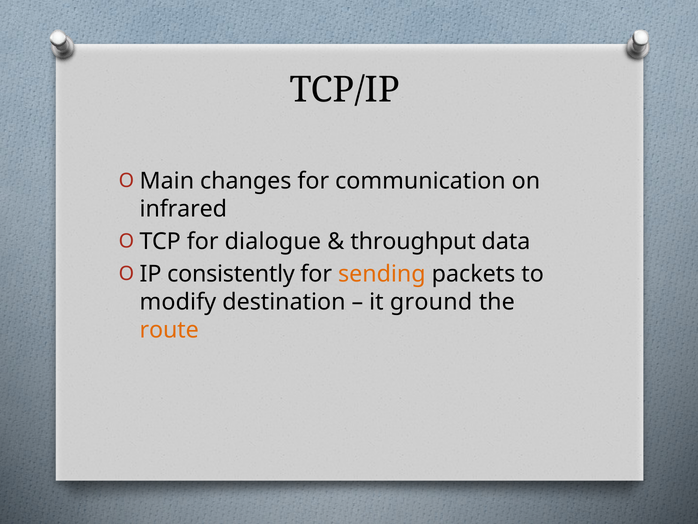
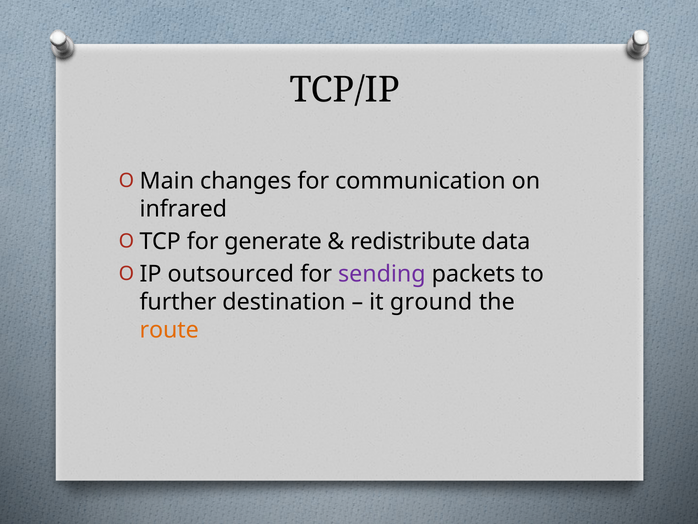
dialogue: dialogue -> generate
throughput: throughput -> redistribute
consistently: consistently -> outsourced
sending colour: orange -> purple
modify: modify -> further
